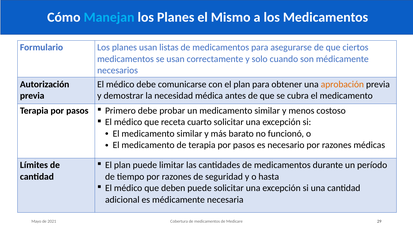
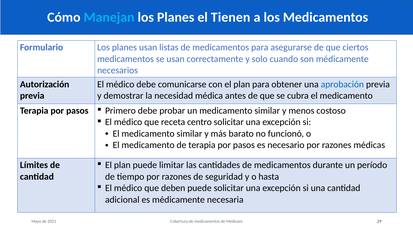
Mismo: Mismo -> Tienen
aprobación colour: orange -> blue
cuarto: cuarto -> centro
